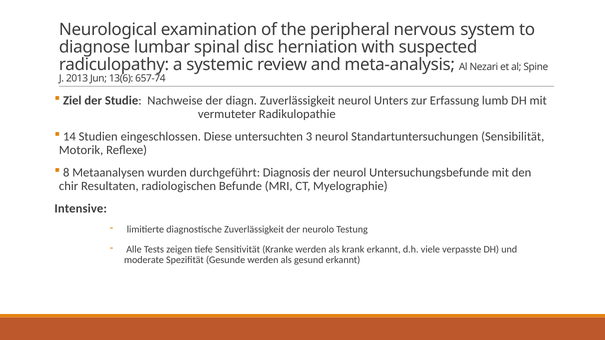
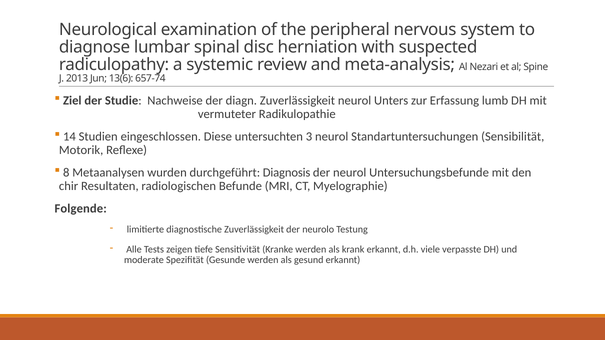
Intensive: Intensive -> Folgende
